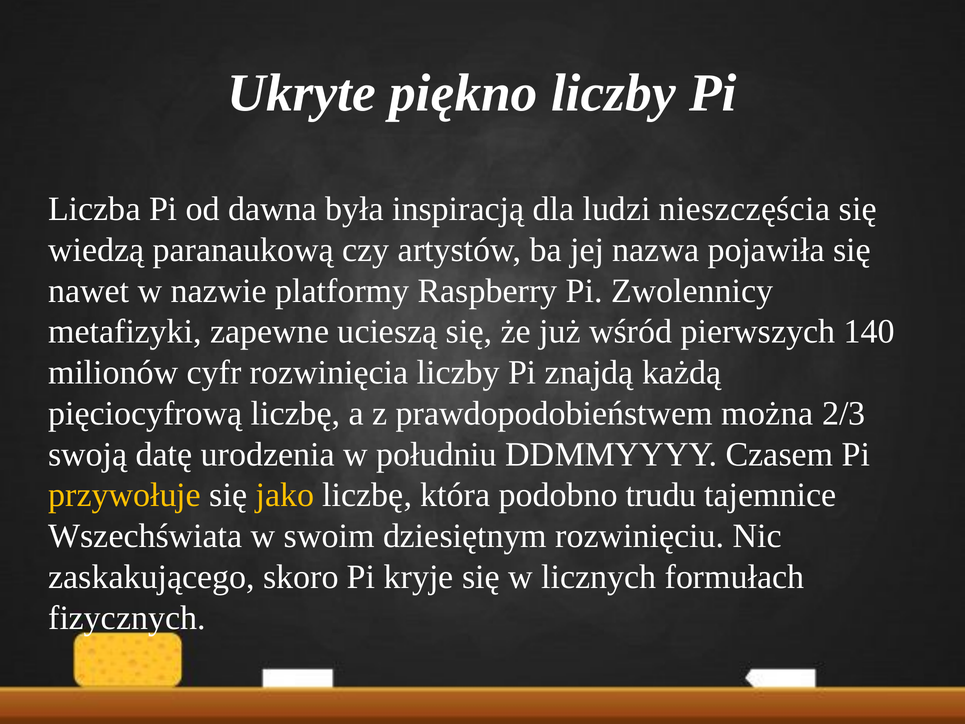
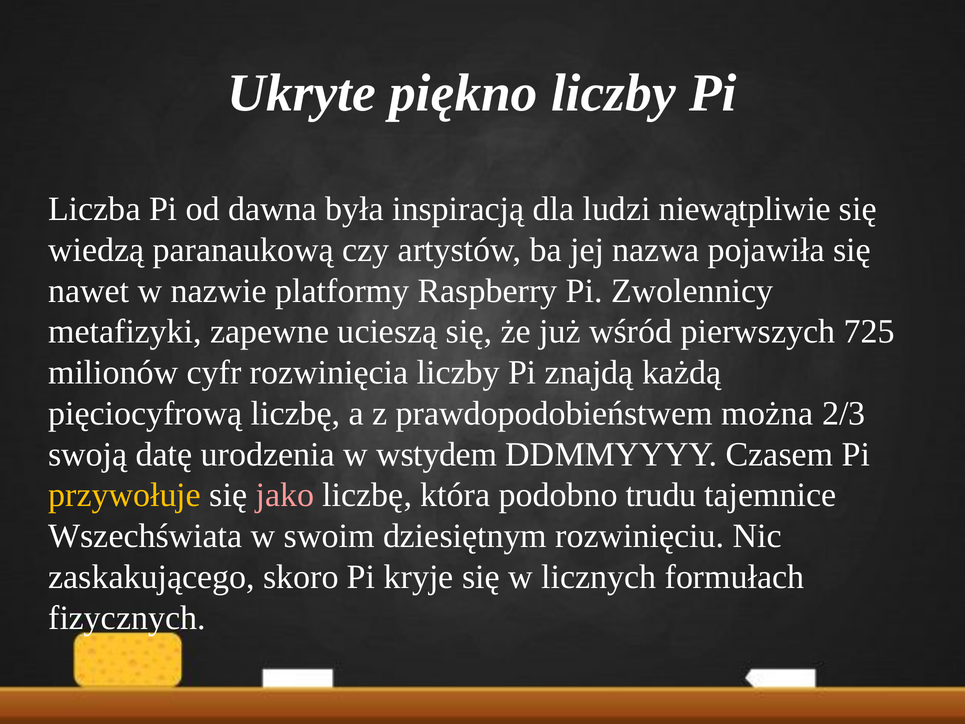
nieszczęścia: nieszczęścia -> niewątpliwie
140: 140 -> 725
południu: południu -> wstydem
jako colour: yellow -> pink
